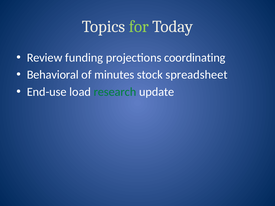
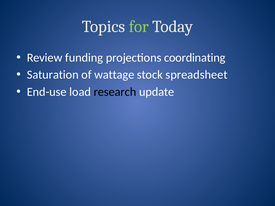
Behavioral: Behavioral -> Saturation
minutes: minutes -> wattage
research colour: green -> black
